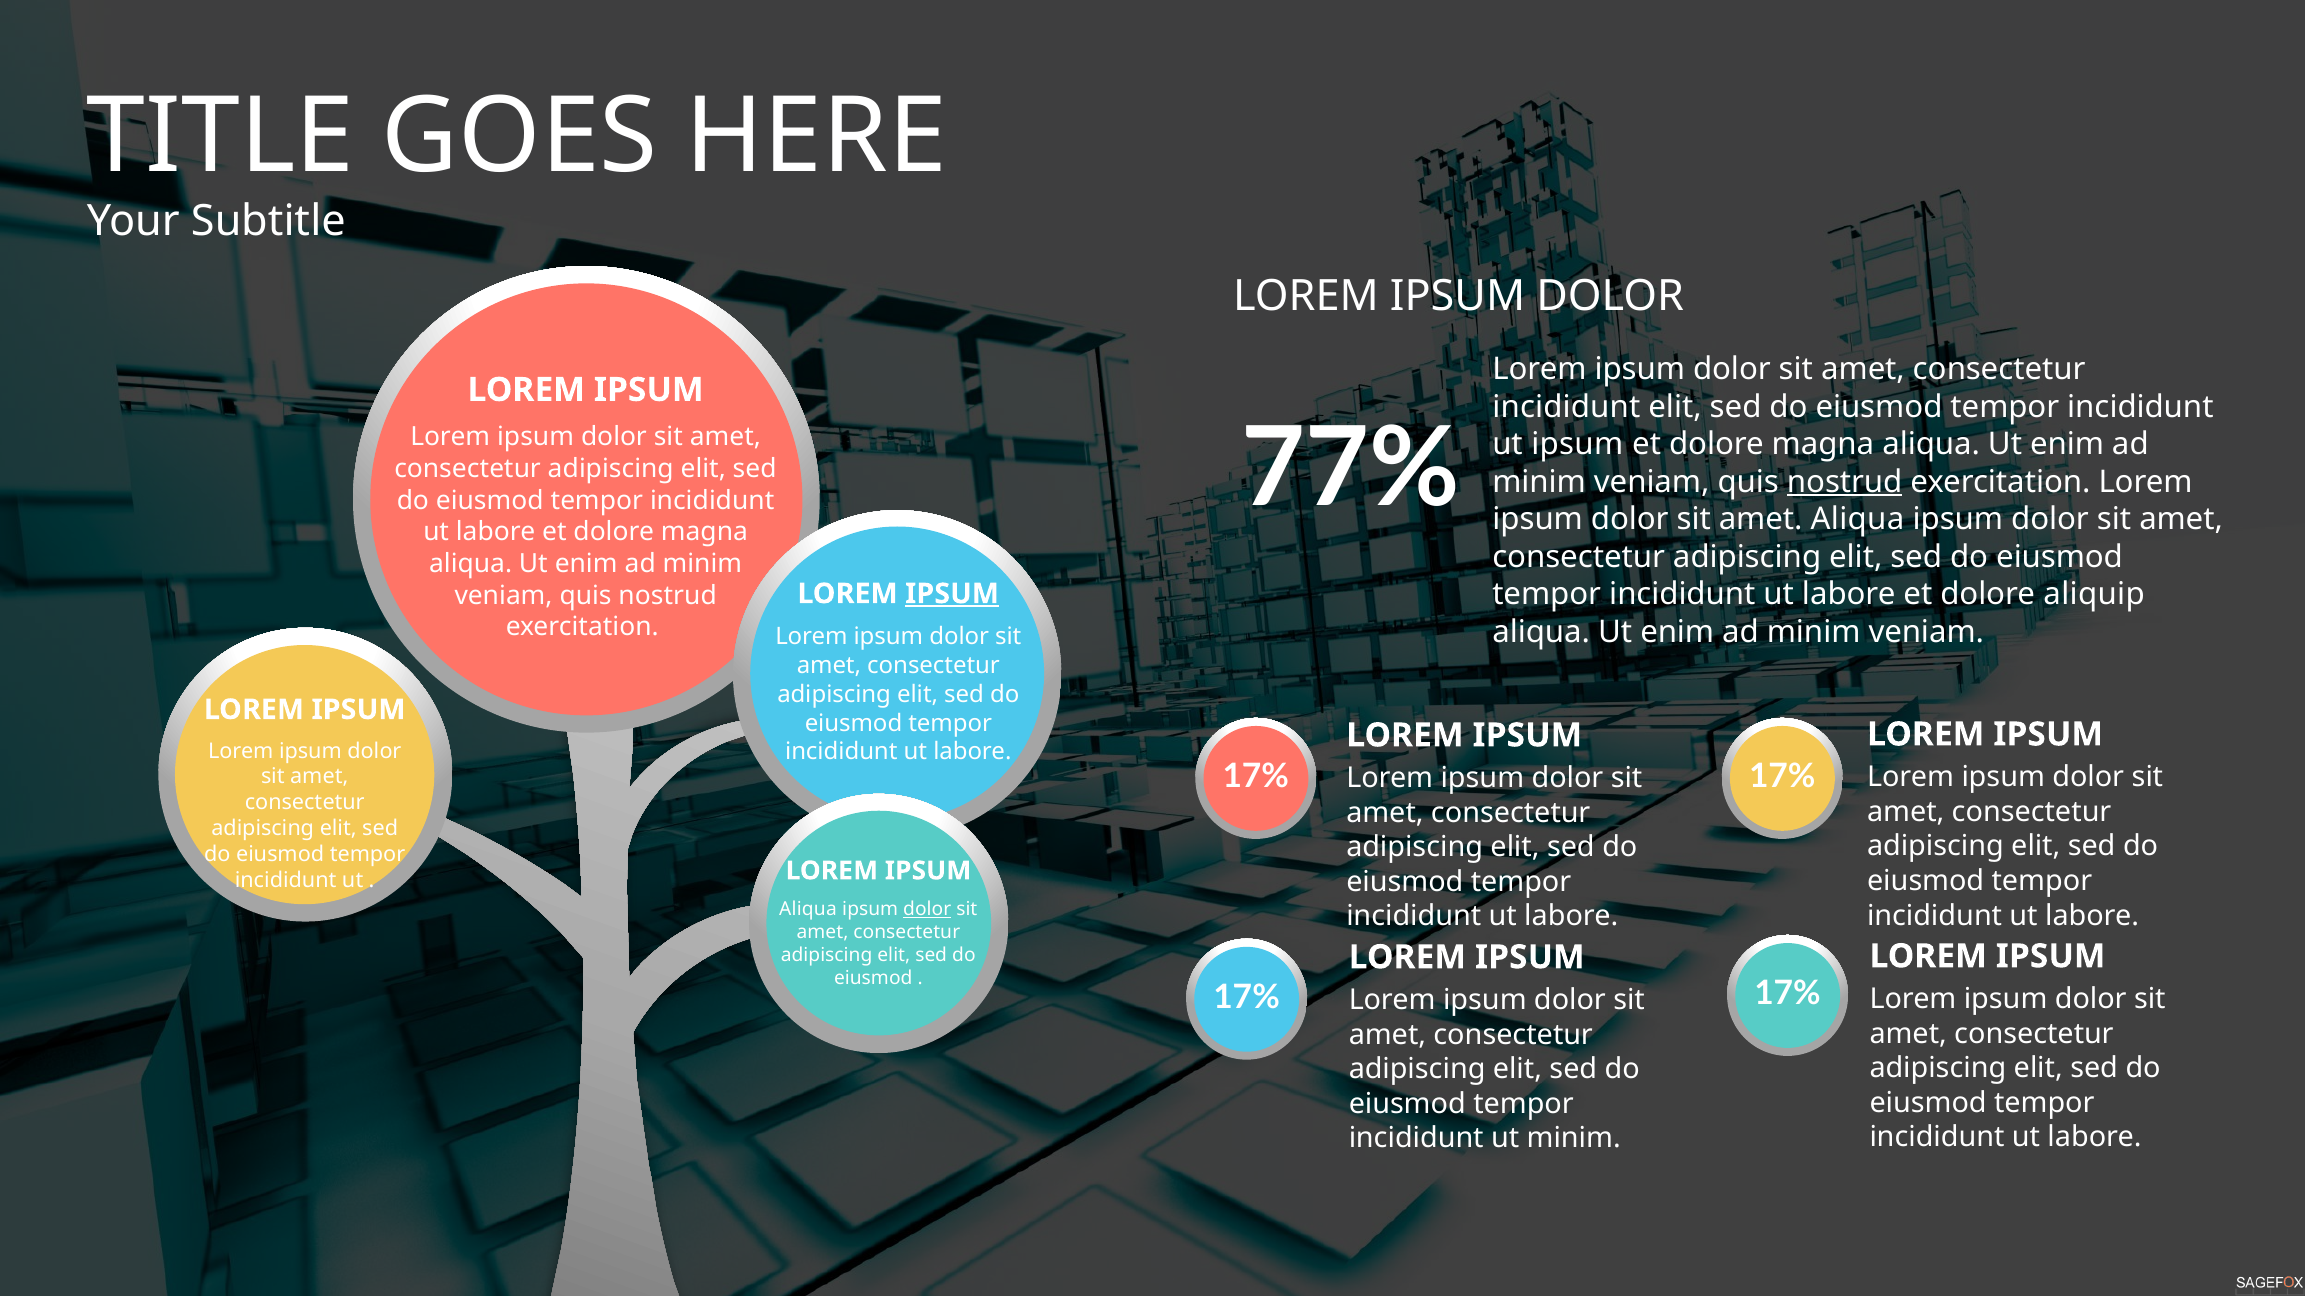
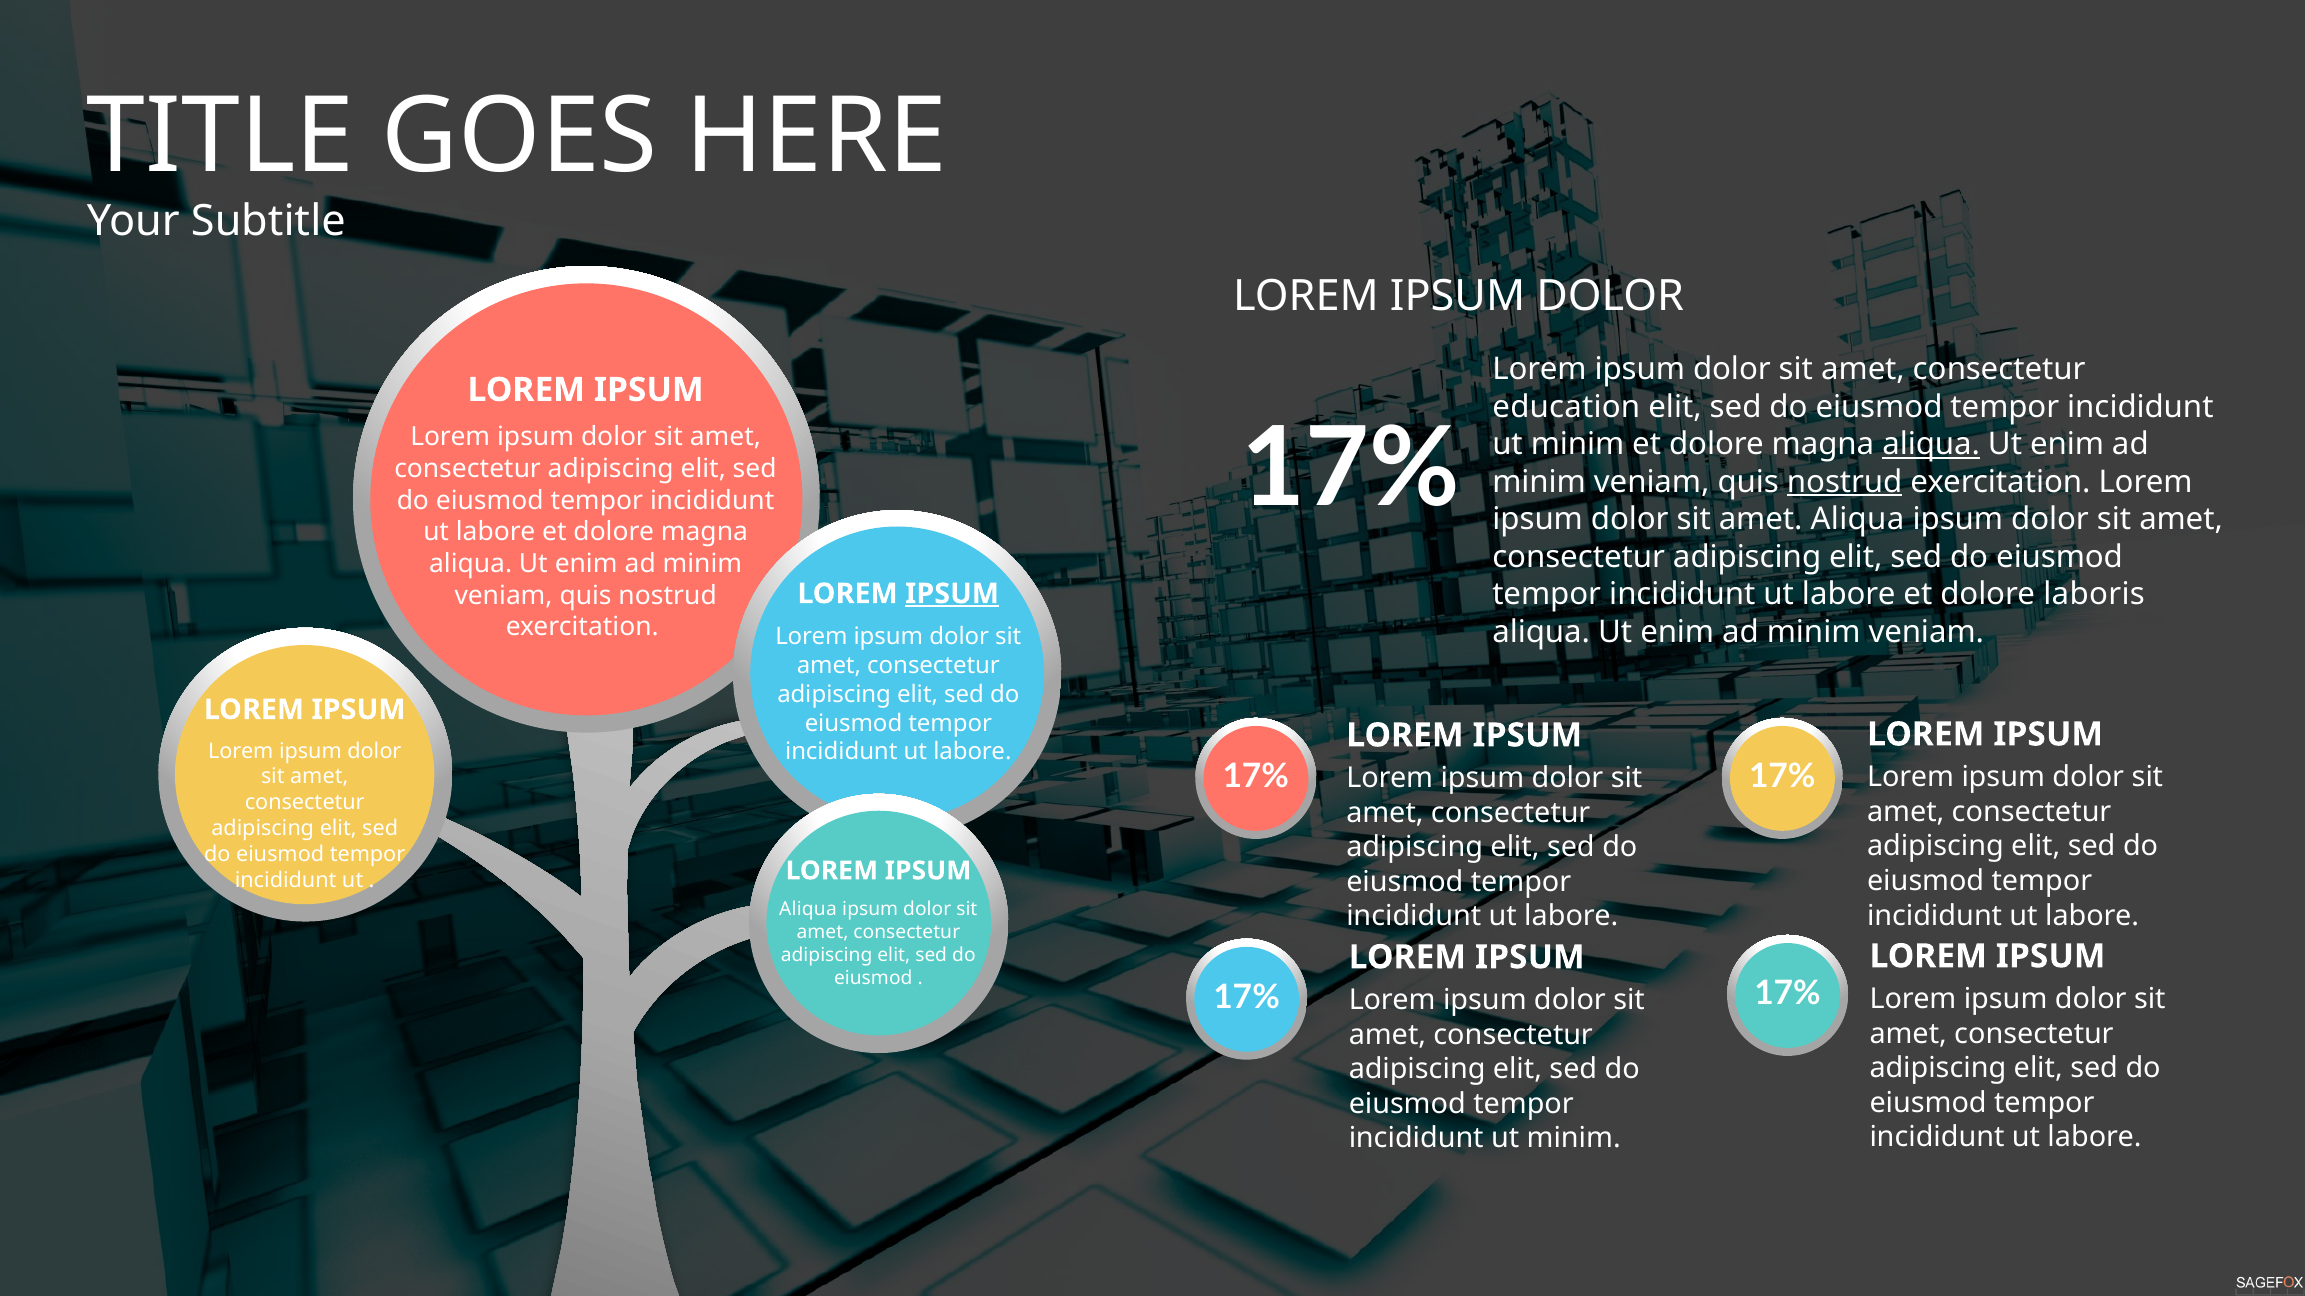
incididunt at (1566, 407): incididunt -> education
77% at (1351, 470): 77% -> 17%
ipsum at (1577, 444): ipsum -> minim
aliqua at (1931, 444) underline: none -> present
aliquip: aliquip -> laboris
dolor at (927, 909) underline: present -> none
